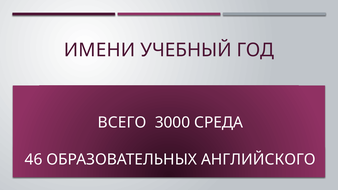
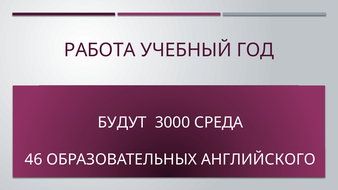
ИМЕНИ: ИМЕНИ -> РАБОТА
ВСЕГО: ВСЕГО -> БУДУТ
